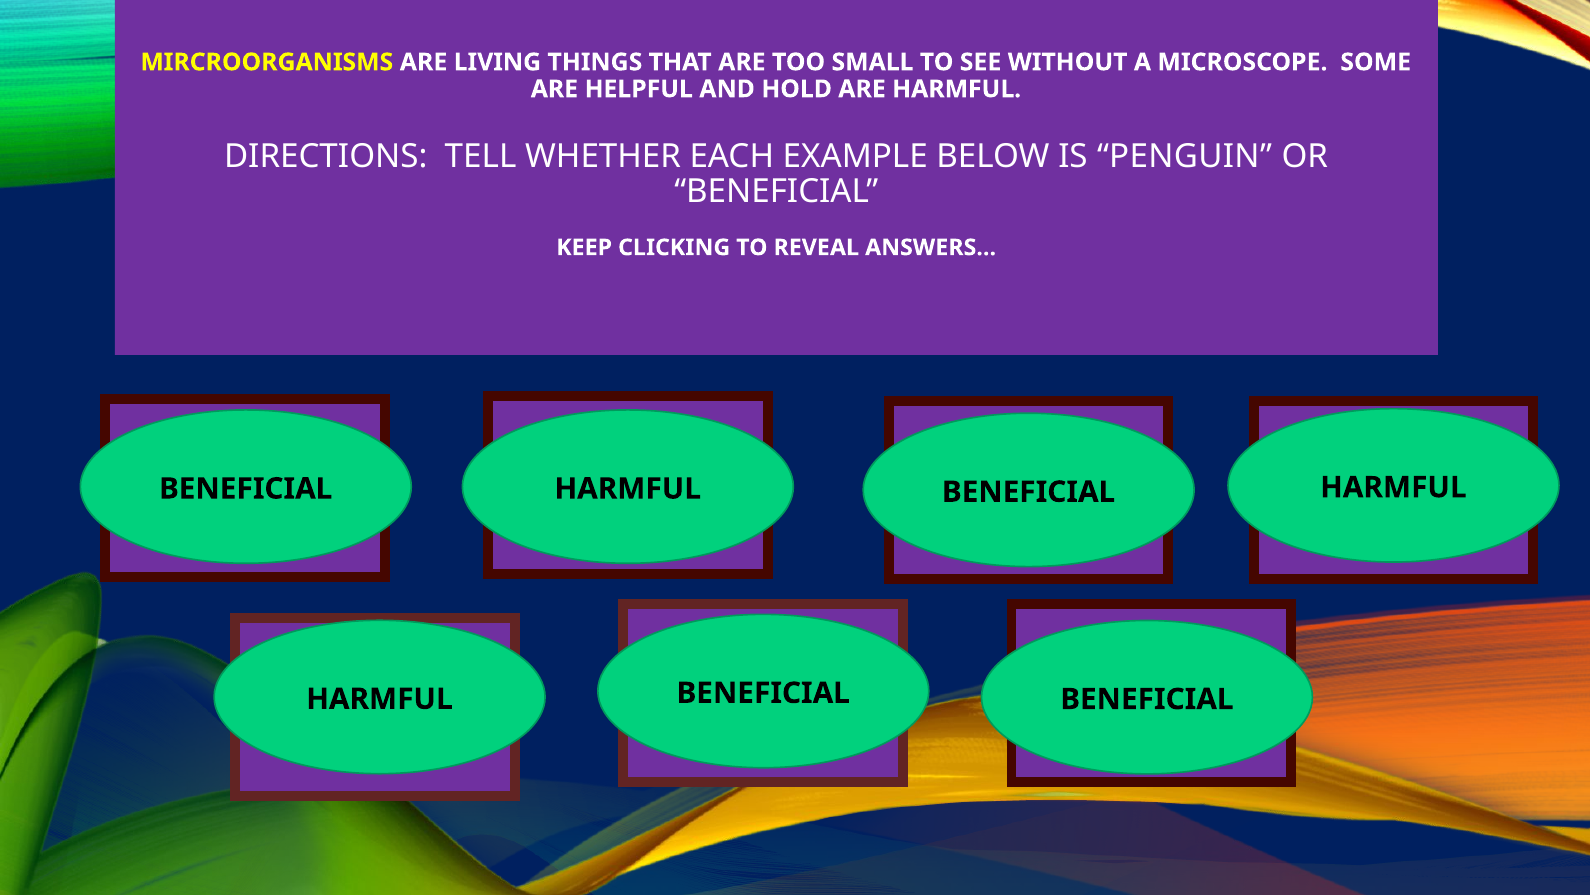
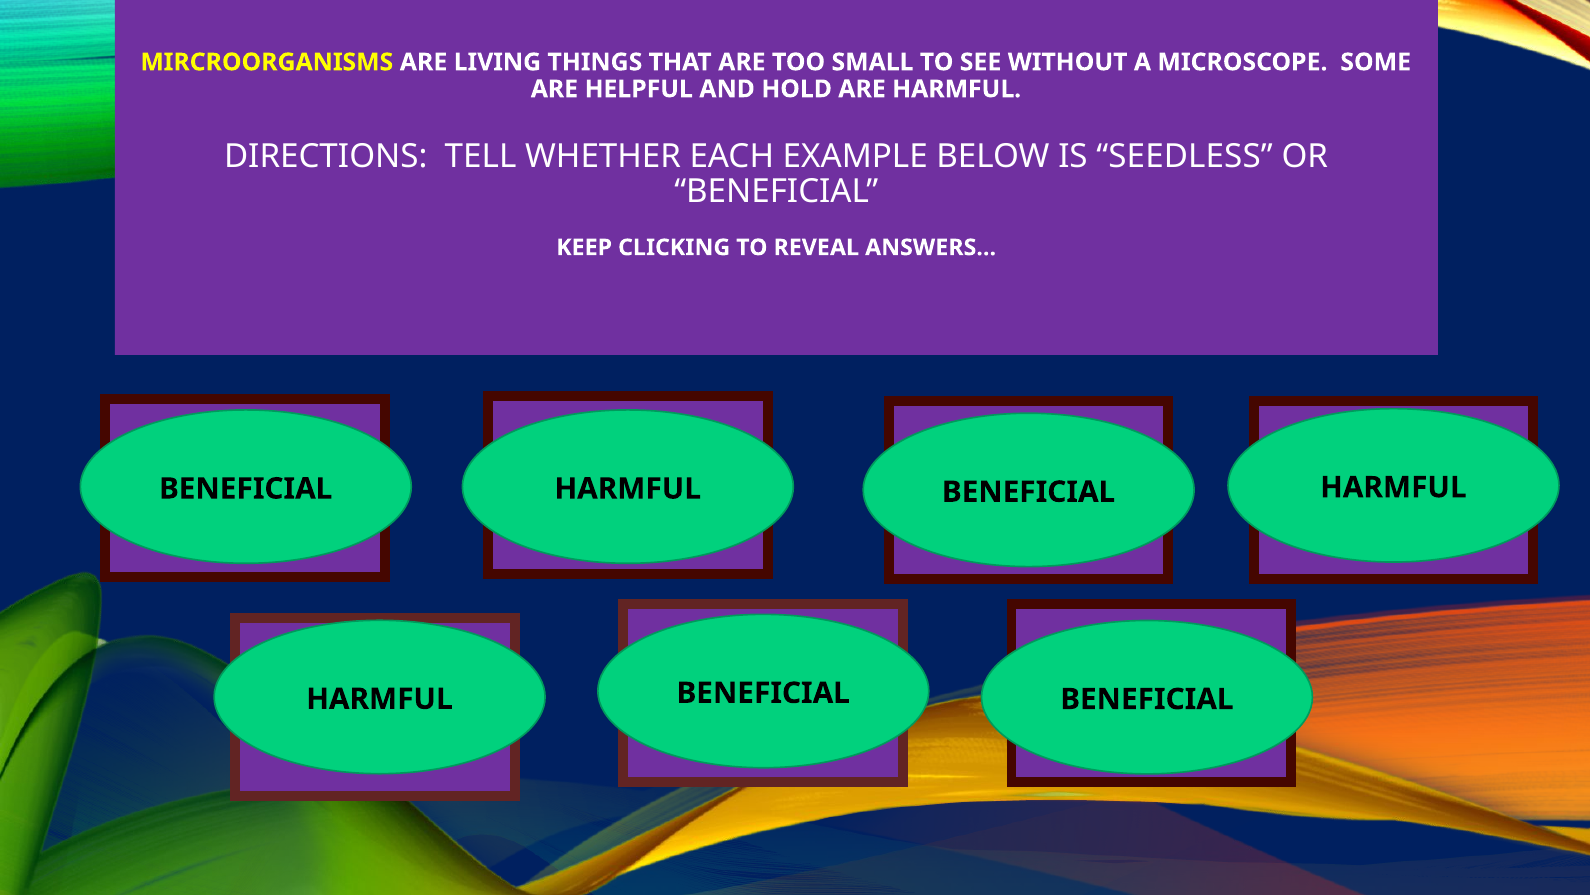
PENGUIN: PENGUIN -> SEEDLESS
